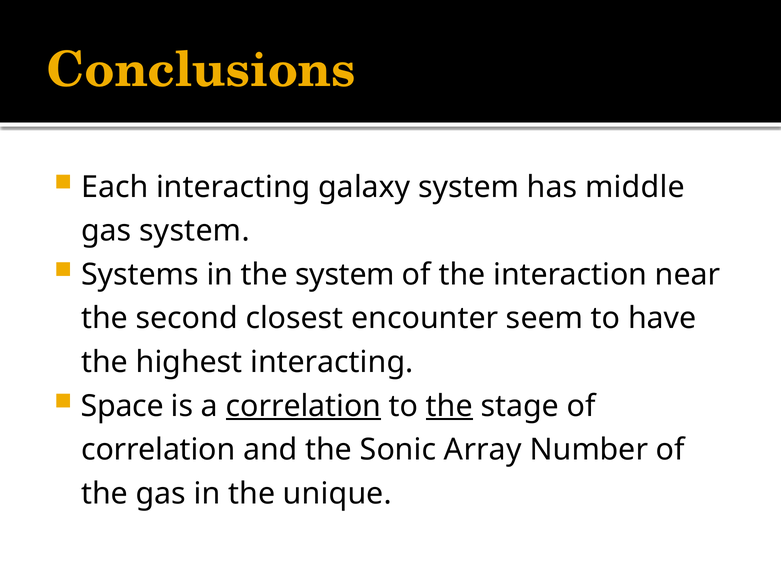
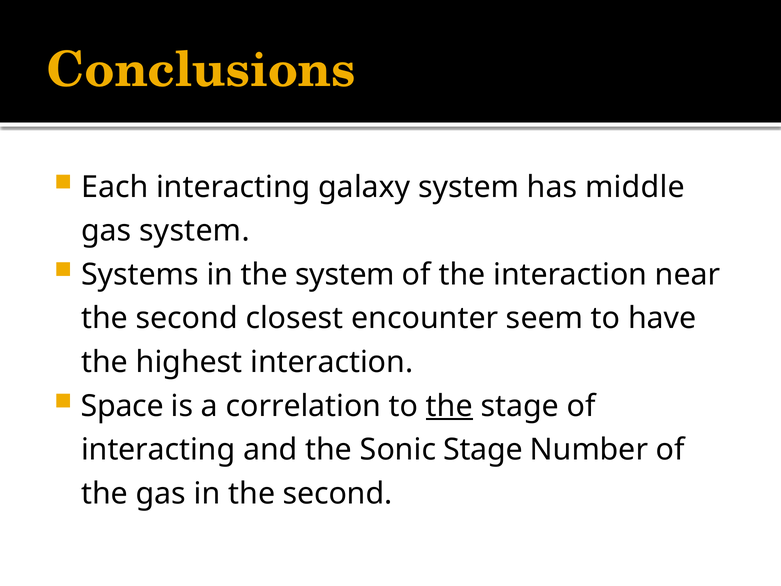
highest interacting: interacting -> interaction
correlation at (303, 406) underline: present -> none
correlation at (158, 450): correlation -> interacting
Sonic Array: Array -> Stage
in the unique: unique -> second
